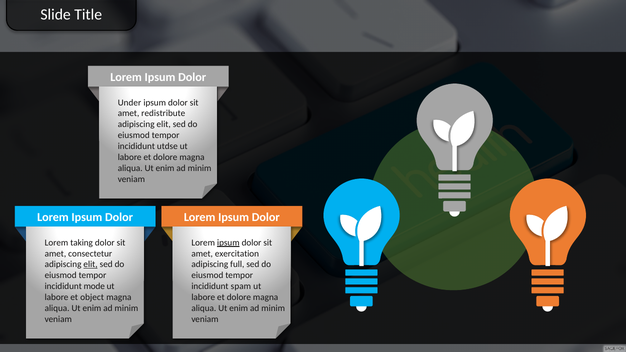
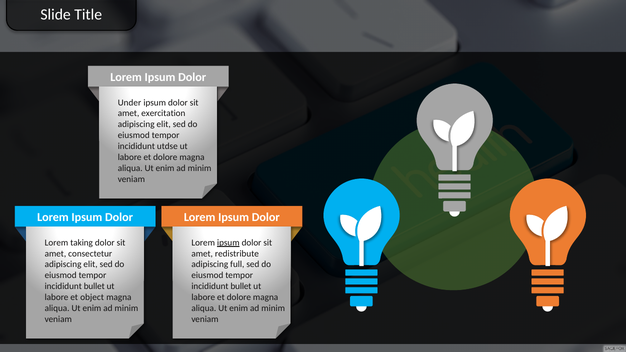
redistribute: redistribute -> exercitation
exercitation: exercitation -> redistribute
elit at (91, 265) underline: present -> none
mode at (94, 286): mode -> bullet
spam at (241, 286): spam -> bullet
